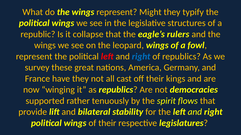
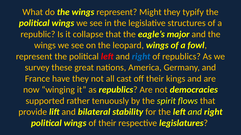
rulers: rulers -> major
